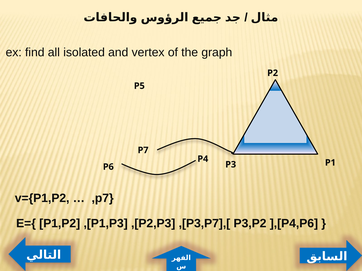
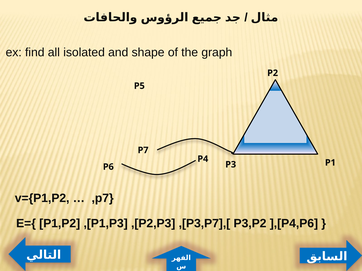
vertex: vertex -> shape
